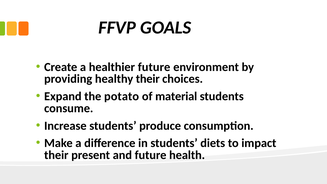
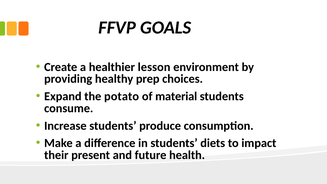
healthier future: future -> lesson
healthy their: their -> prep
